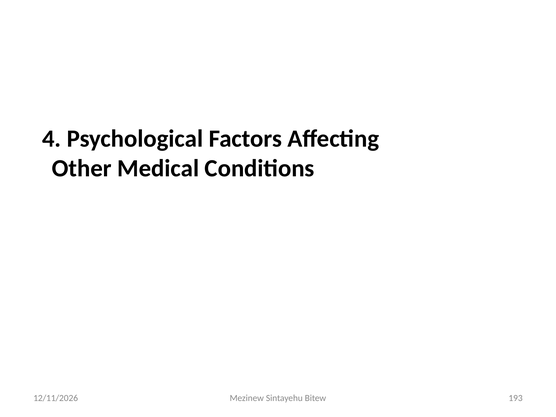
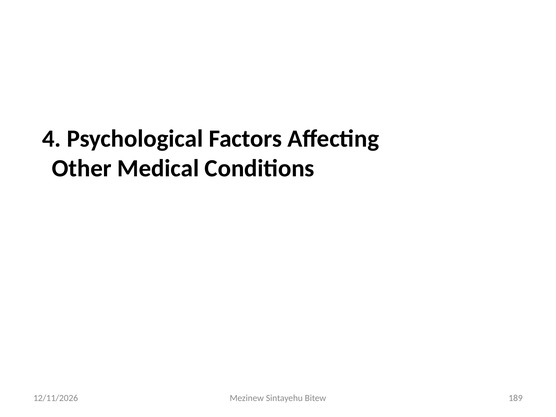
193: 193 -> 189
